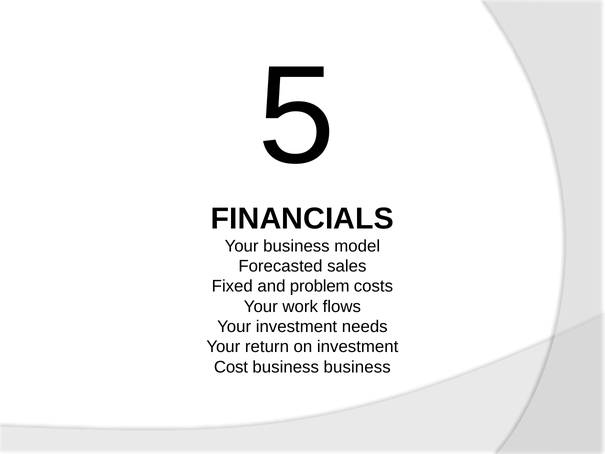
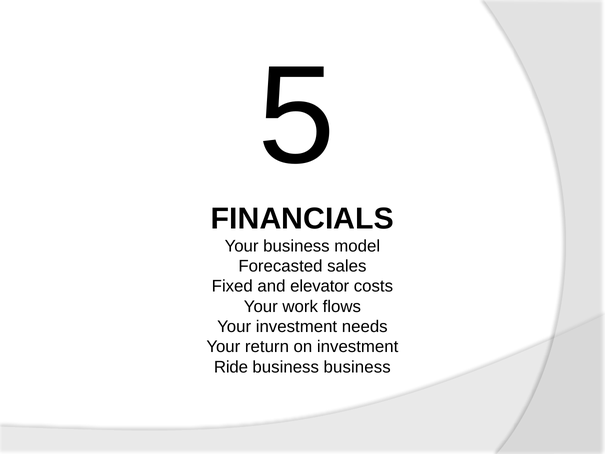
problem: problem -> elevator
Cost: Cost -> Ride
